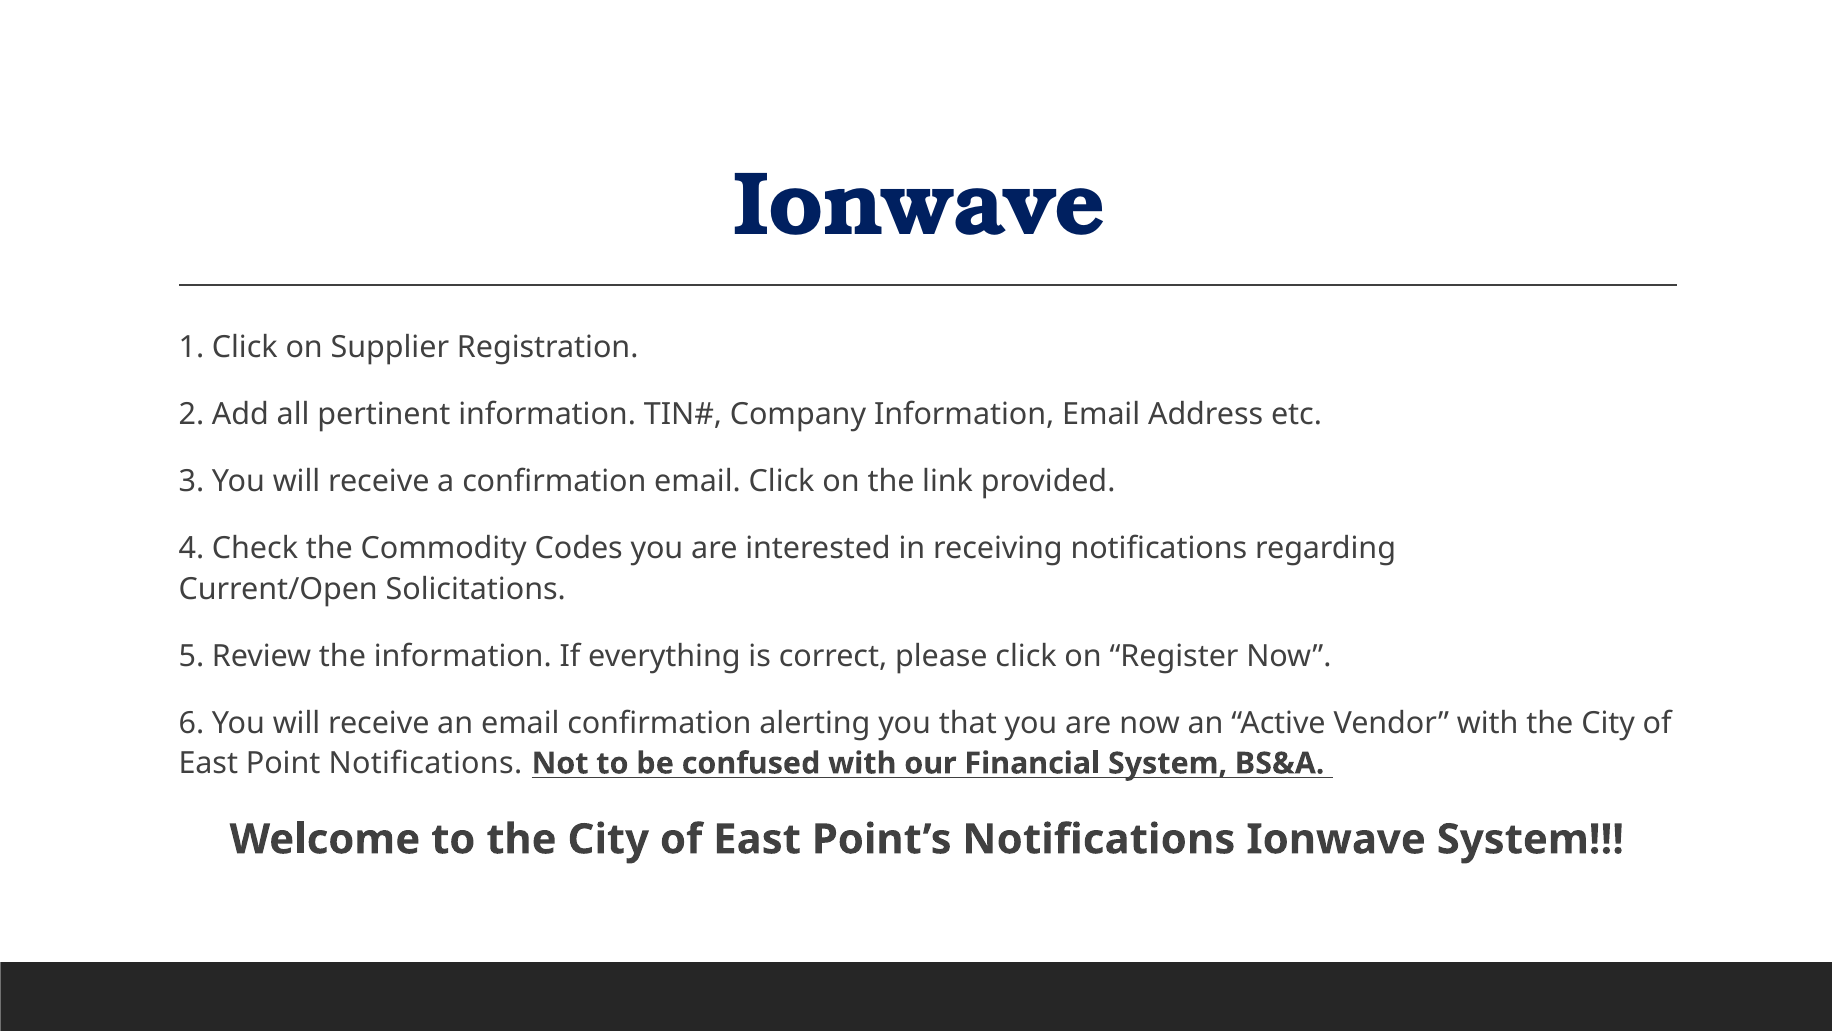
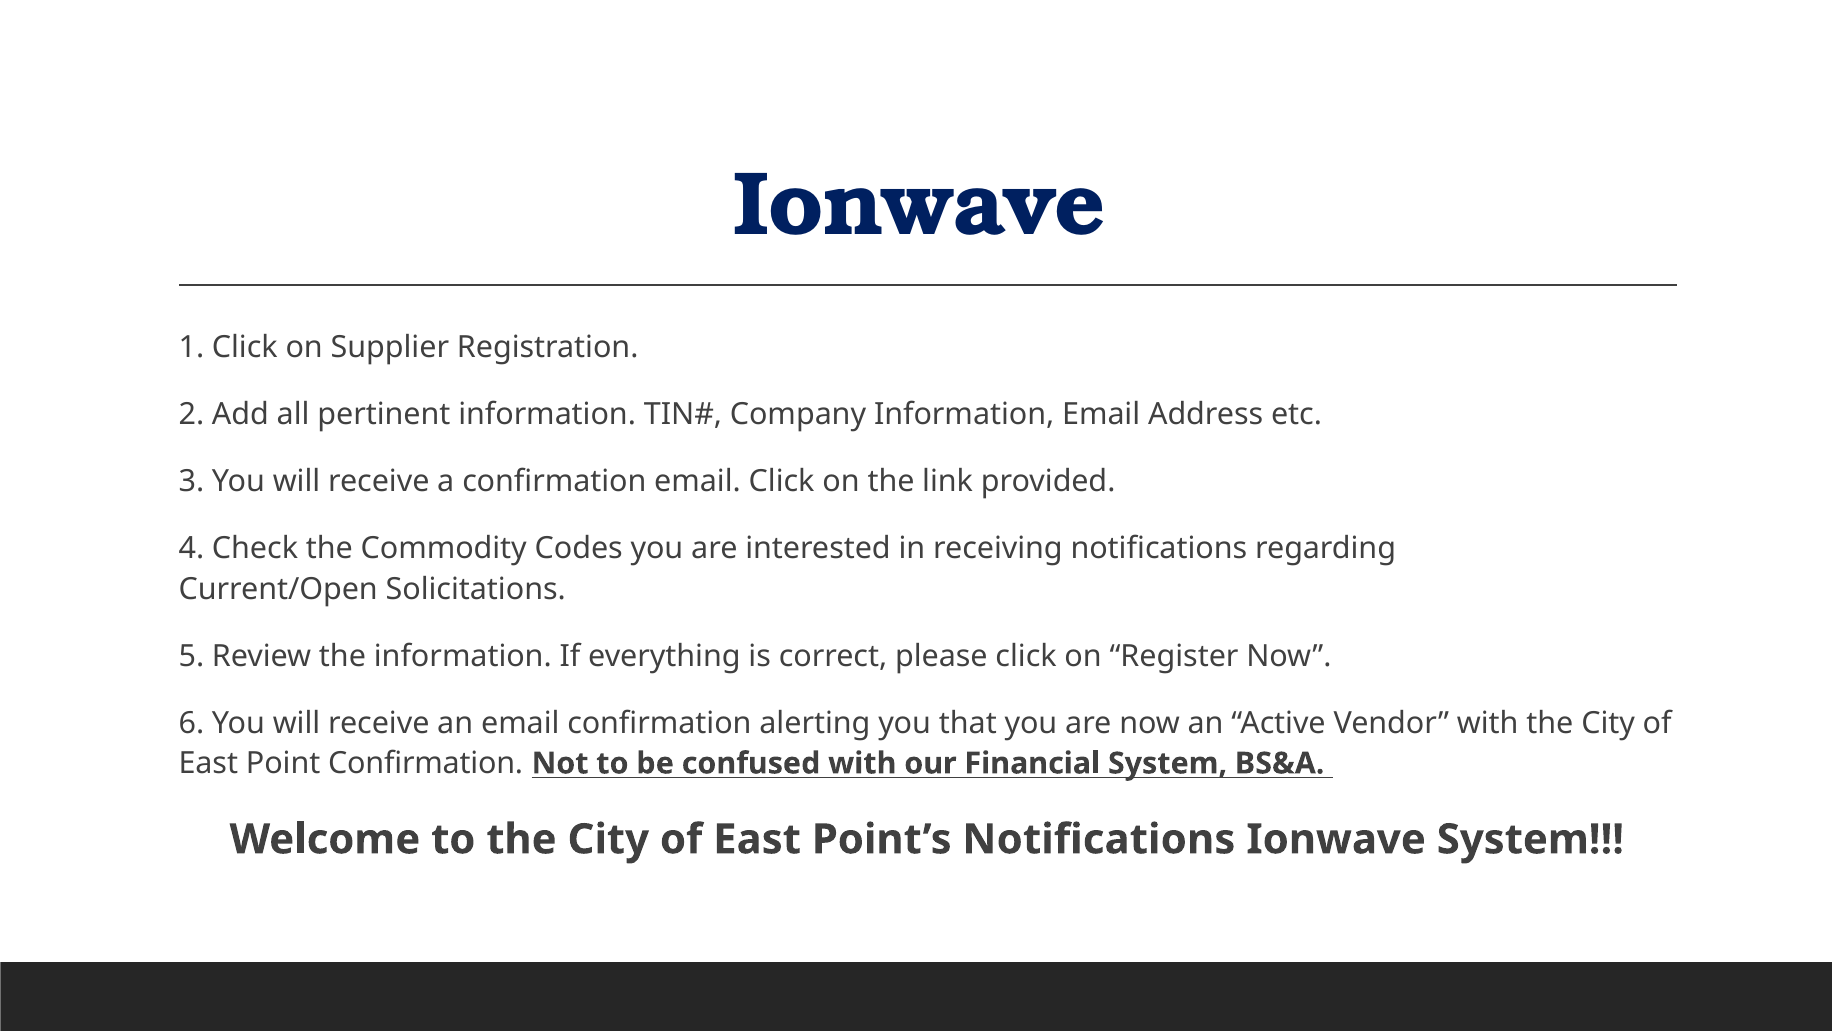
Point Notifications: Notifications -> Confirmation
